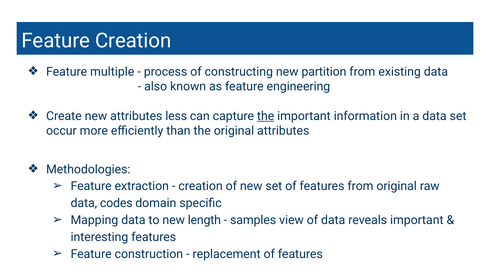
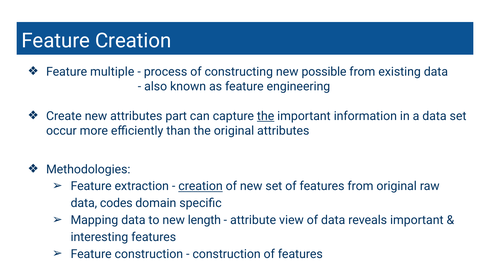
partition: partition -> possible
less: less -> part
creation at (201, 186) underline: none -> present
samples: samples -> attribute
replacement at (227, 254): replacement -> construction
